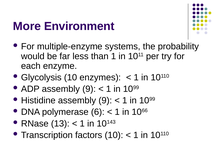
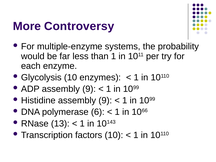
Environment: Environment -> Controversy
